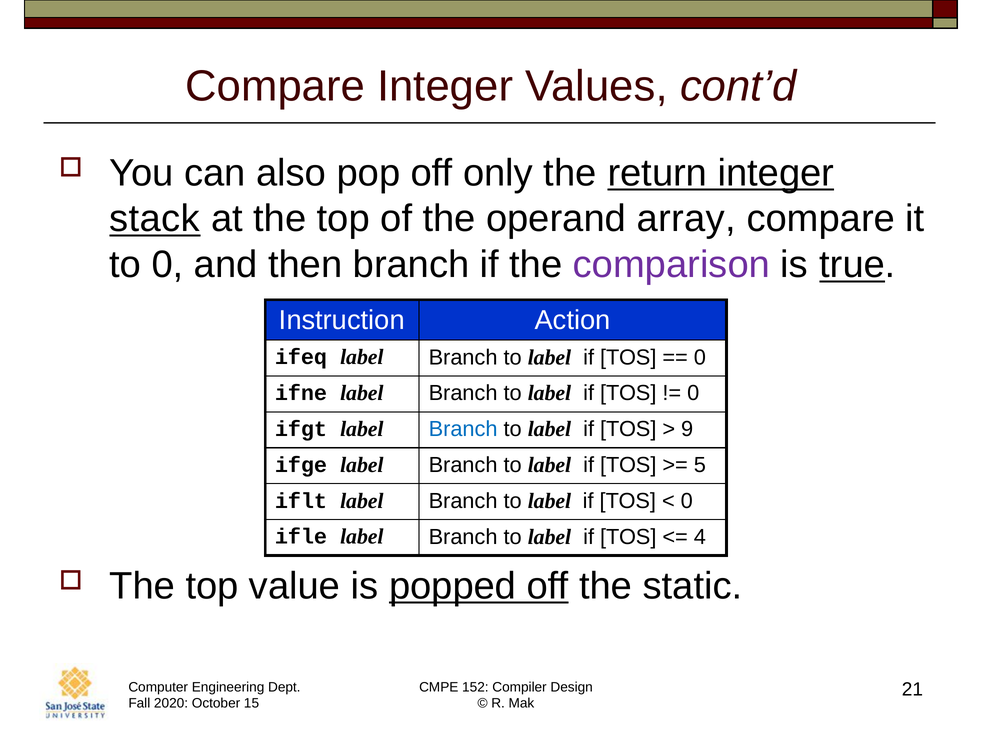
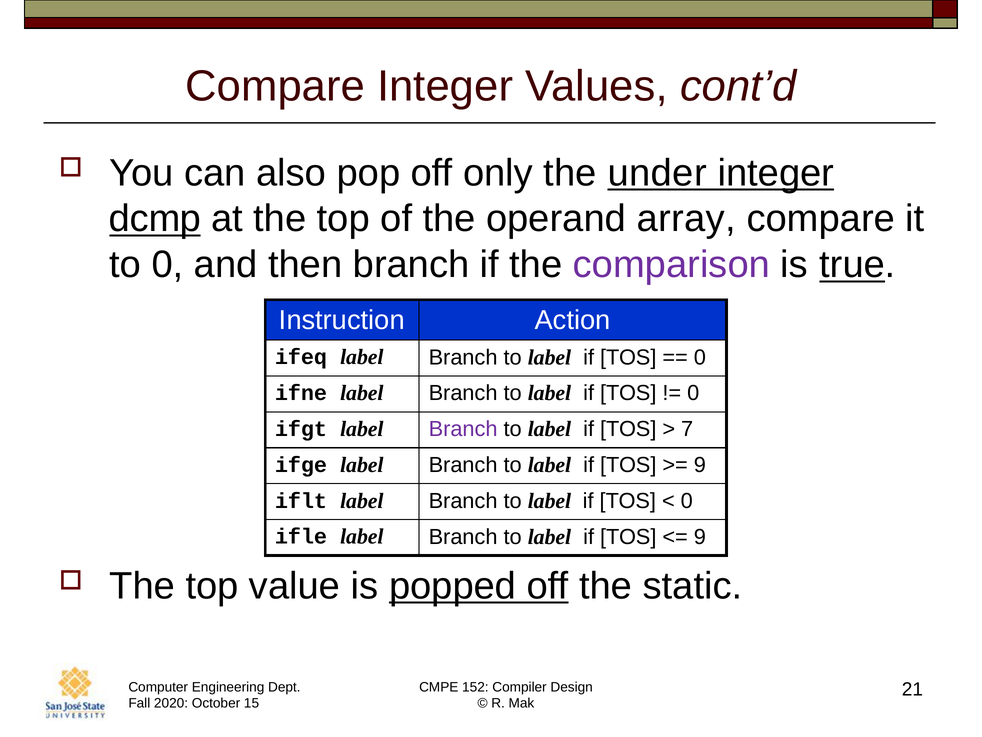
return: return -> under
stack: stack -> dcmp
Branch at (463, 429) colour: blue -> purple
9: 9 -> 7
5 at (700, 465): 5 -> 9
4 at (700, 537): 4 -> 9
